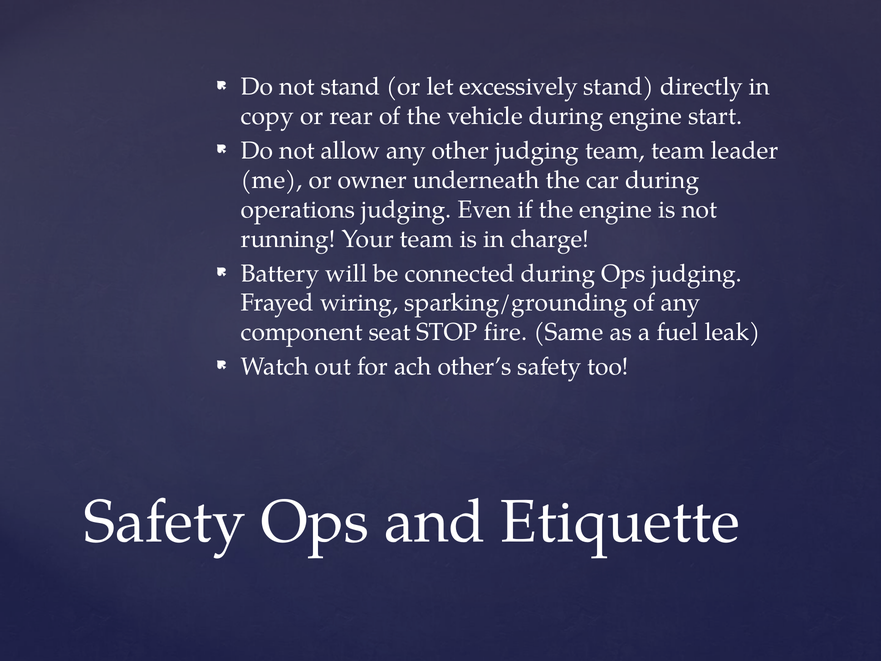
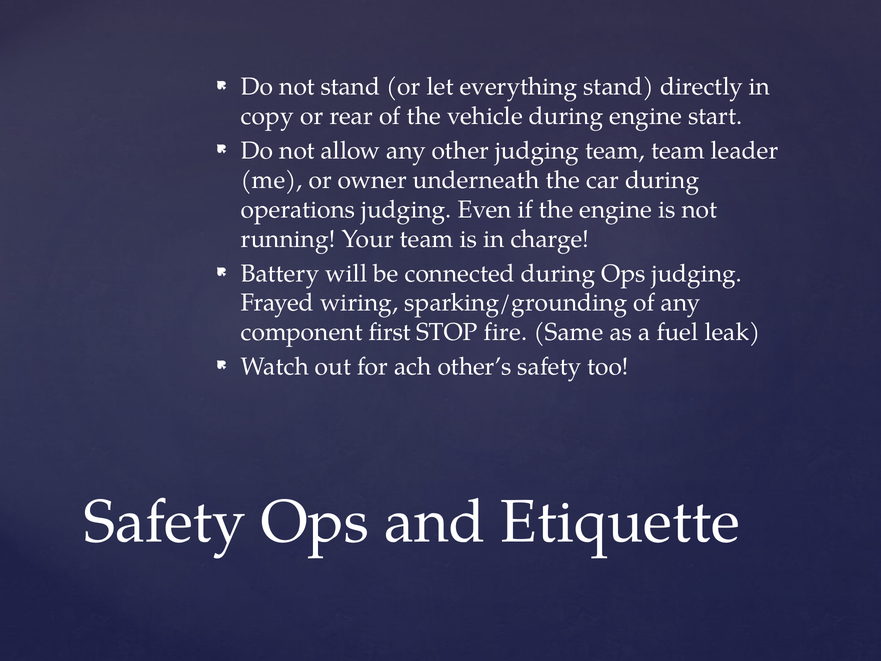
excessively: excessively -> everything
seat: seat -> first
